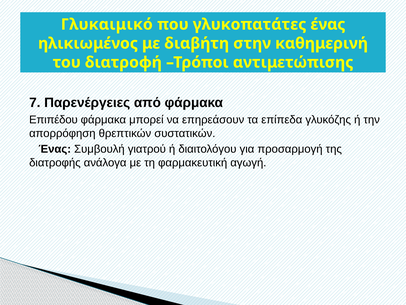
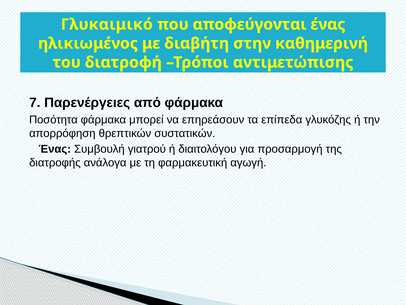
γλυκοπατάτες: γλυκοπατάτες -> αποφεύγονται
Επιπέδου: Επιπέδου -> Ποσότητα
